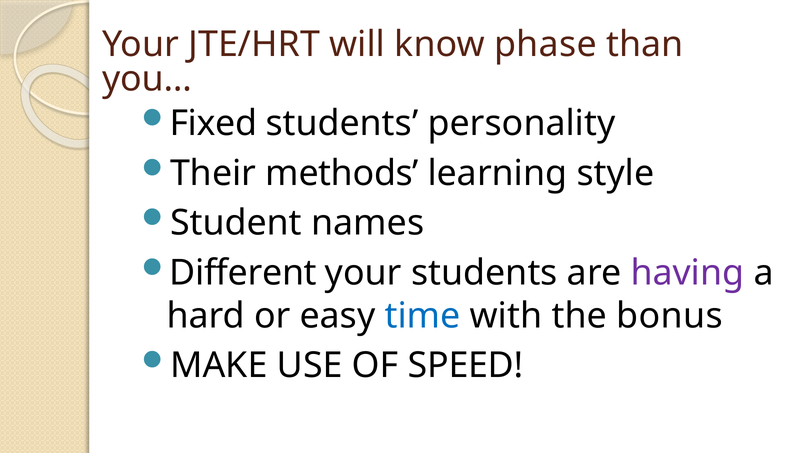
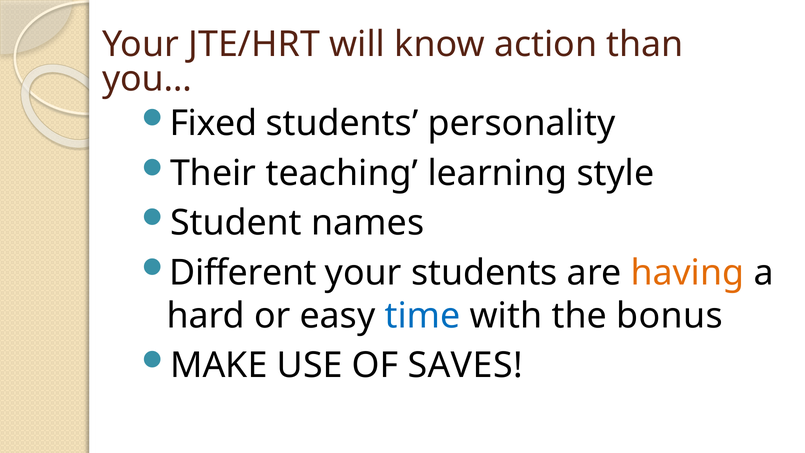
phase: phase -> action
methods: methods -> teaching
having colour: purple -> orange
SPEED: SPEED -> SAVES
